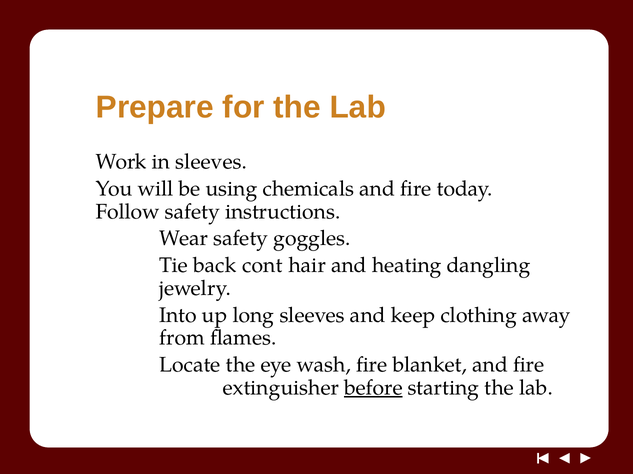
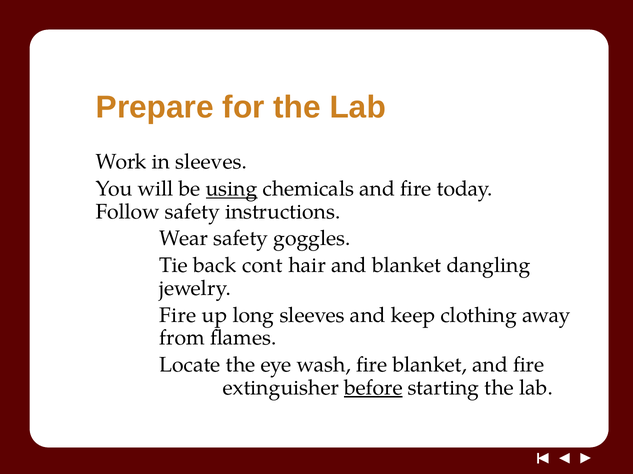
using underline: none -> present
and heating: heating -> blanket
Into at (178, 316): Into -> Fire
